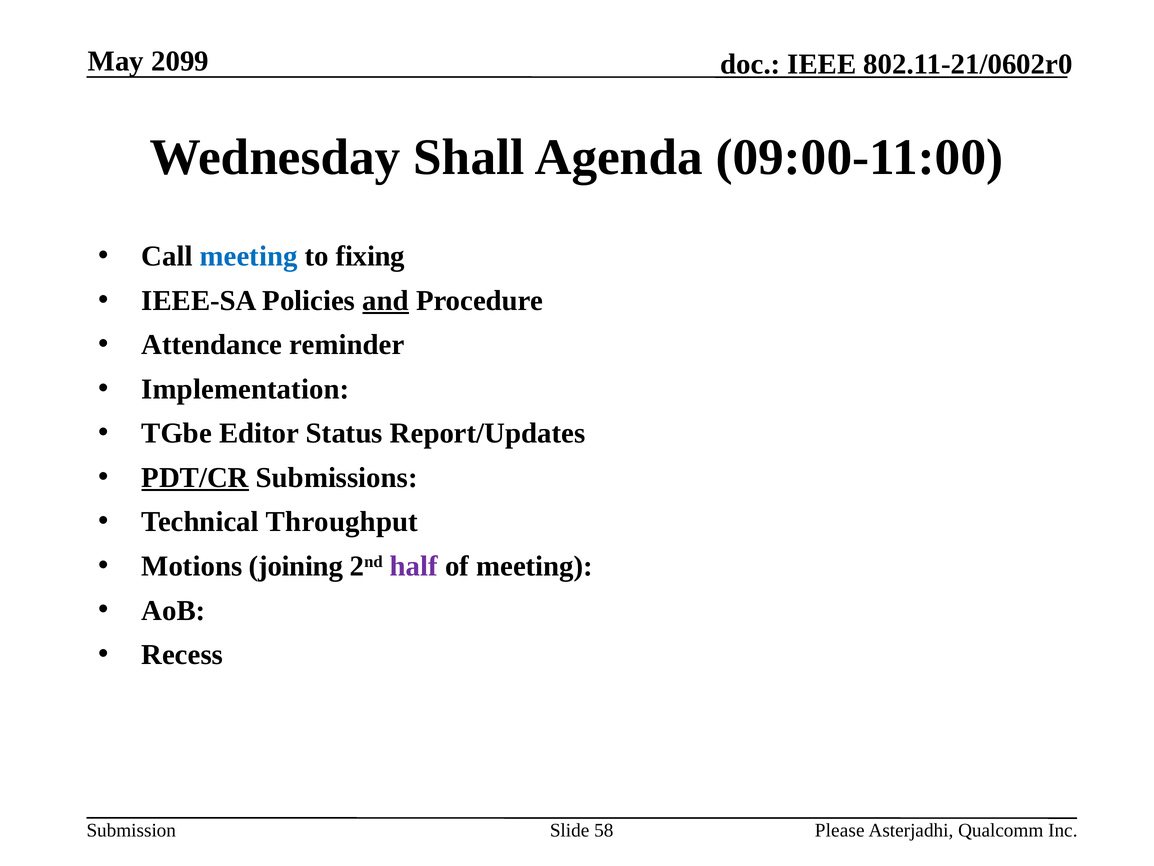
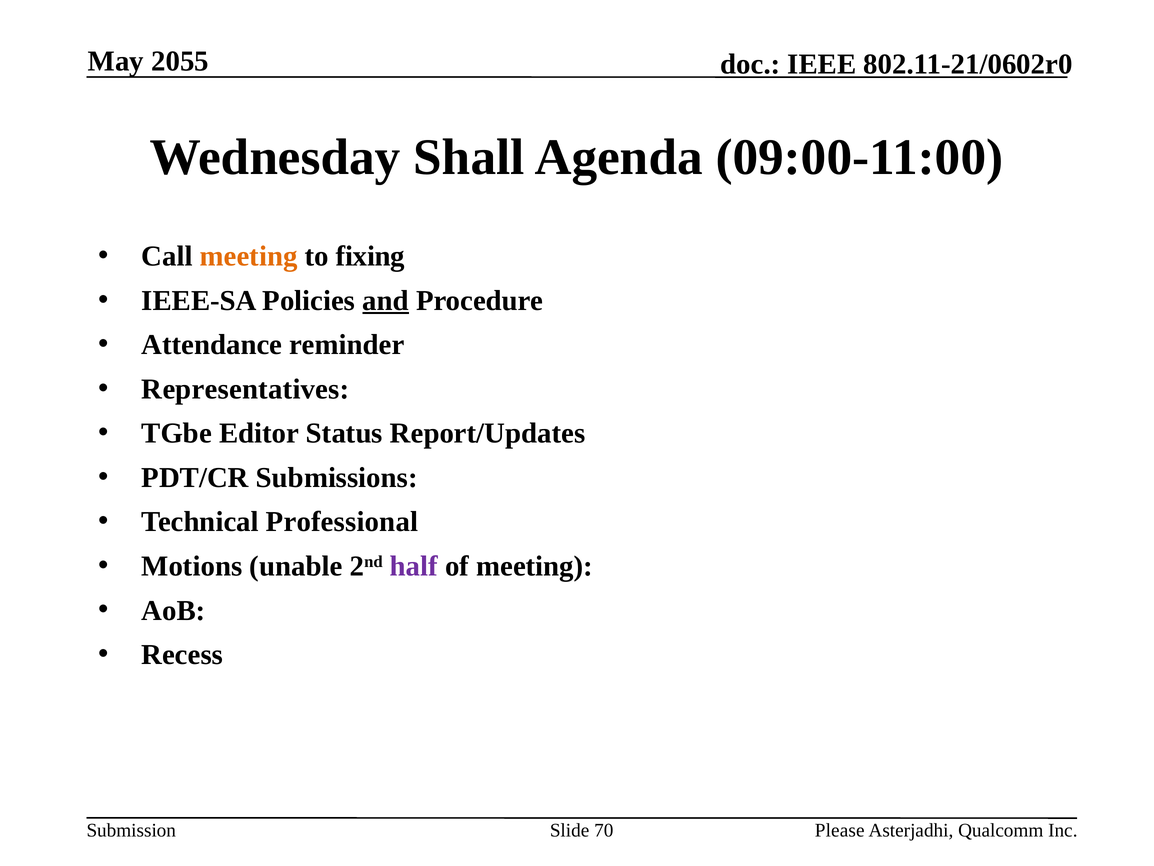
2099: 2099 -> 2055
meeting at (249, 256) colour: blue -> orange
Implementation: Implementation -> Representatives
PDT/CR underline: present -> none
Throughput: Throughput -> Professional
joining: joining -> unable
58: 58 -> 70
